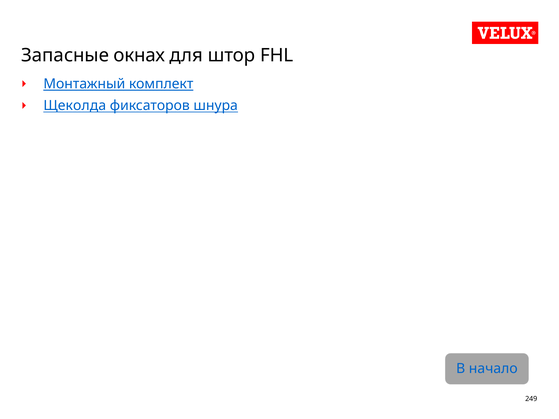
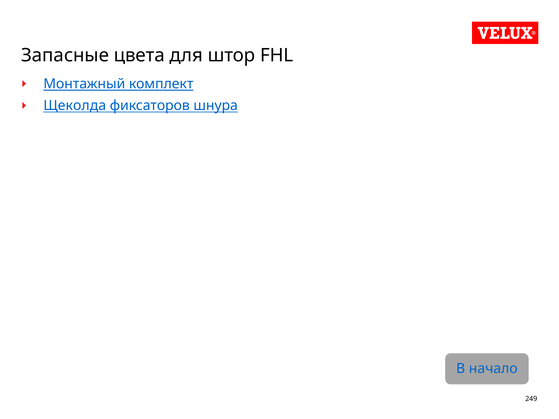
окнах: окнах -> цвета
